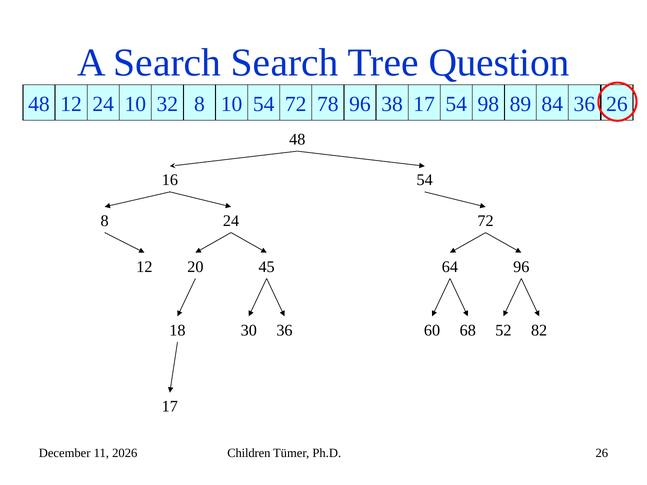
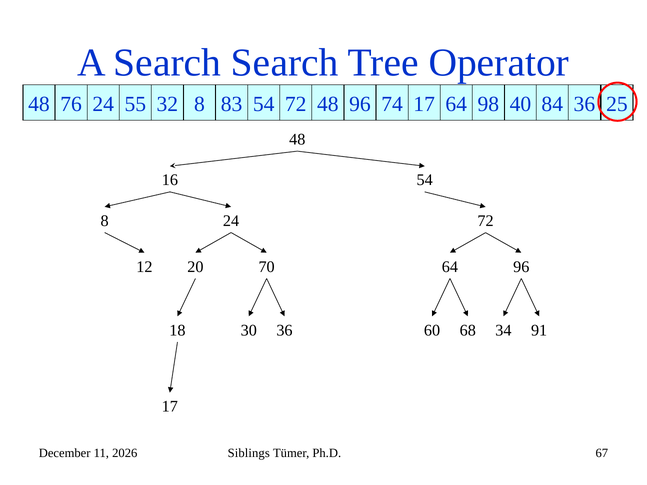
Question: Question -> Operator
48 12: 12 -> 76
24 10: 10 -> 55
8 10: 10 -> 83
72 78: 78 -> 48
38: 38 -> 74
17 54: 54 -> 64
89: 89 -> 40
36 26: 26 -> 25
45: 45 -> 70
52: 52 -> 34
82: 82 -> 91
Children: Children -> Siblings
Ph.D 26: 26 -> 67
